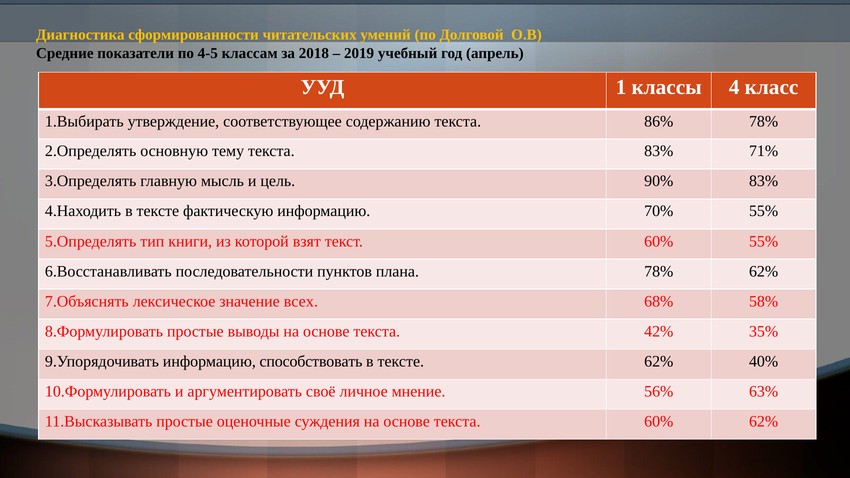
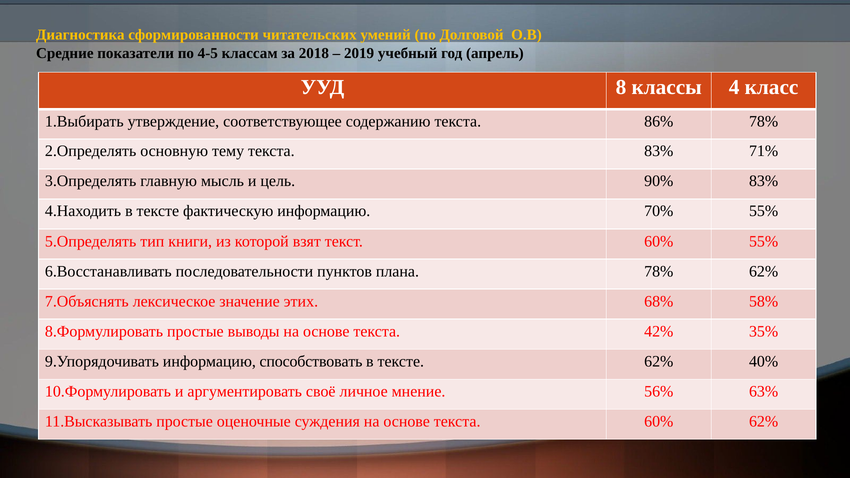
1: 1 -> 8
всех: всех -> этих
